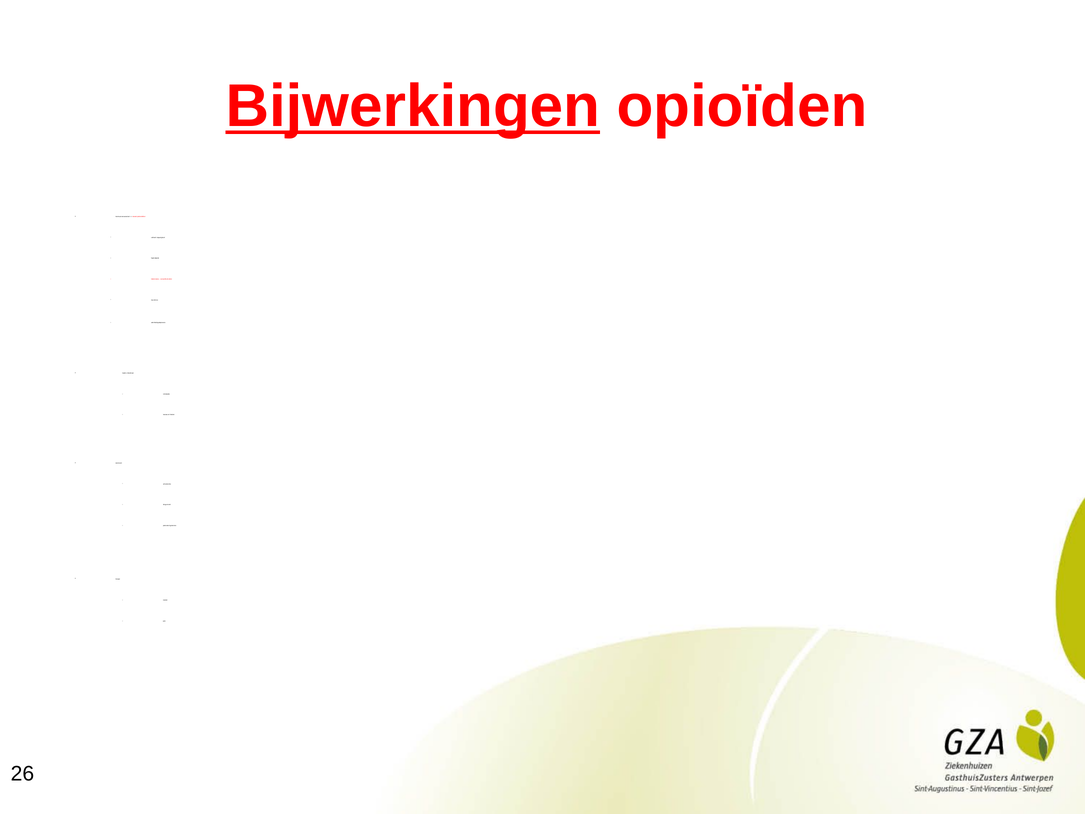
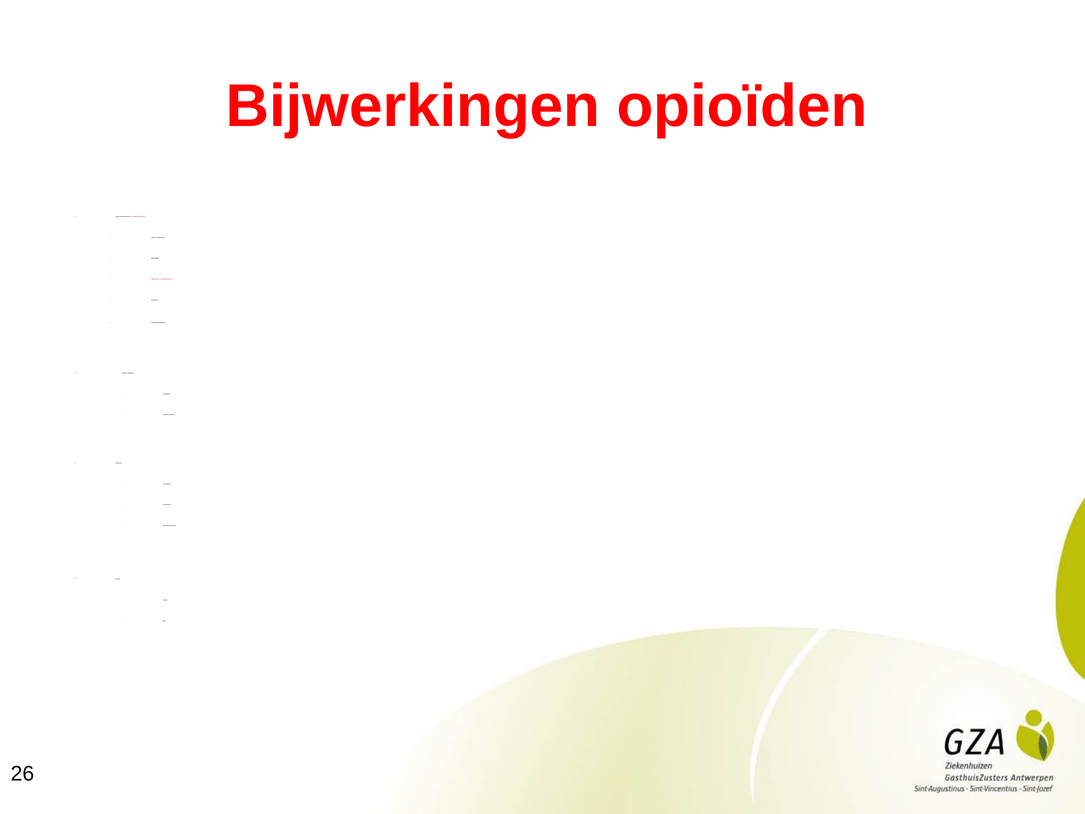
Bijwerkingen underline: present -> none
